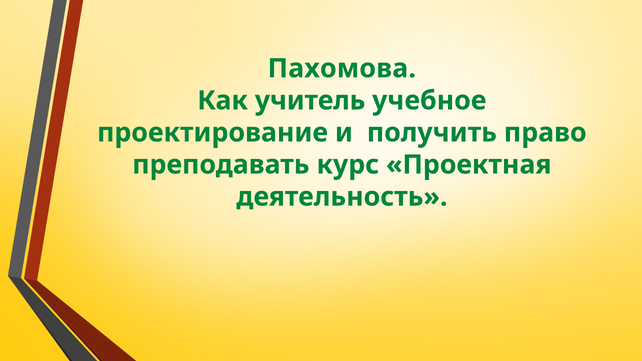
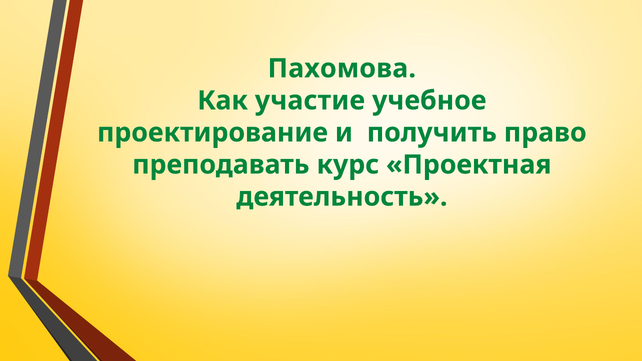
учитель: учитель -> участие
